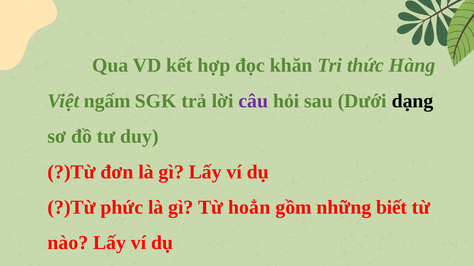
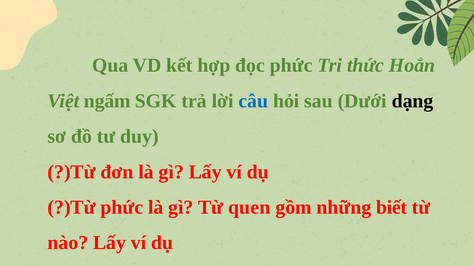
đọc khăn: khăn -> phức
Hàng: Hàng -> Hoẳn
câu colour: purple -> blue
hoẳn: hoẳn -> quen
